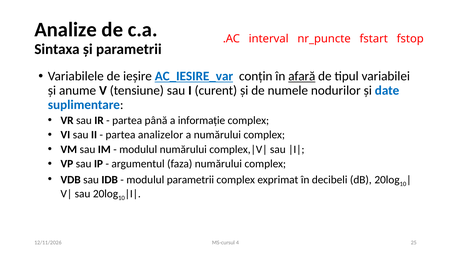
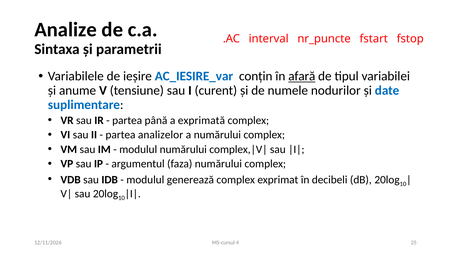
AC_IESIRE_var underline: present -> none
informație: informație -> exprimată
modulul parametrii: parametrii -> generează
